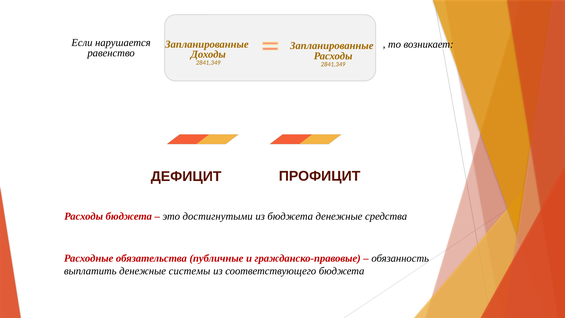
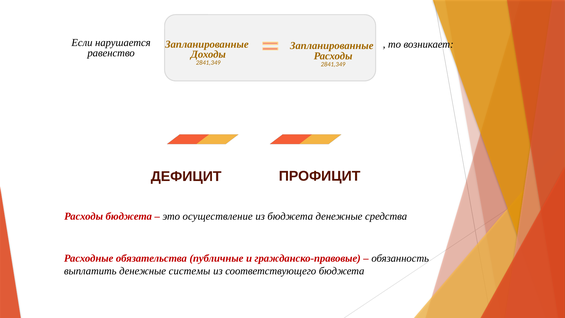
достигнутыми: достигнутыми -> осуществление
